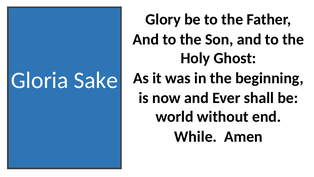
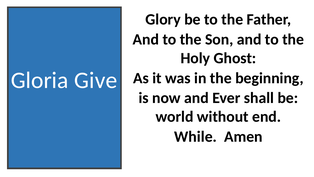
Sake: Sake -> Give
